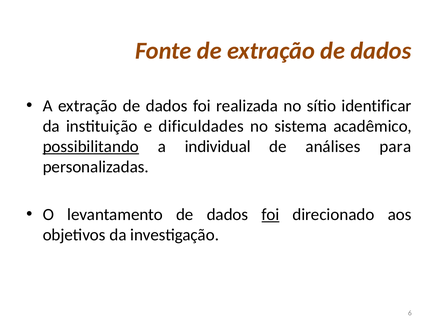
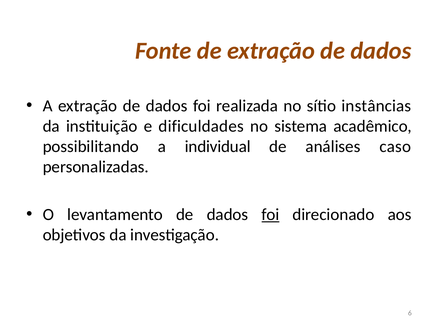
identificar: identificar -> instâncias
possibilitando underline: present -> none
para: para -> caso
